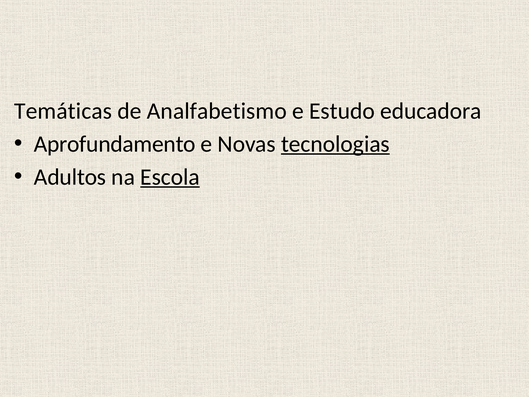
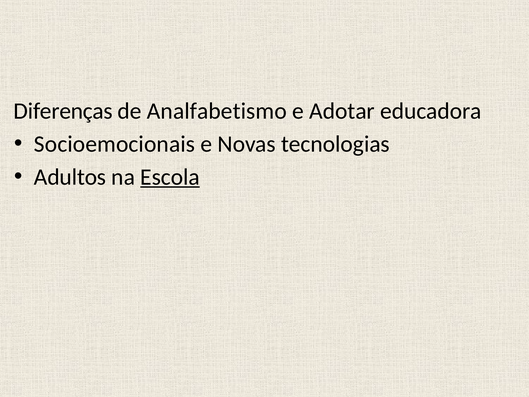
Temáticas: Temáticas -> Diferenças
Estudo: Estudo -> Adotar
Aprofundamento: Aprofundamento -> Socioemocionais
tecnologias underline: present -> none
